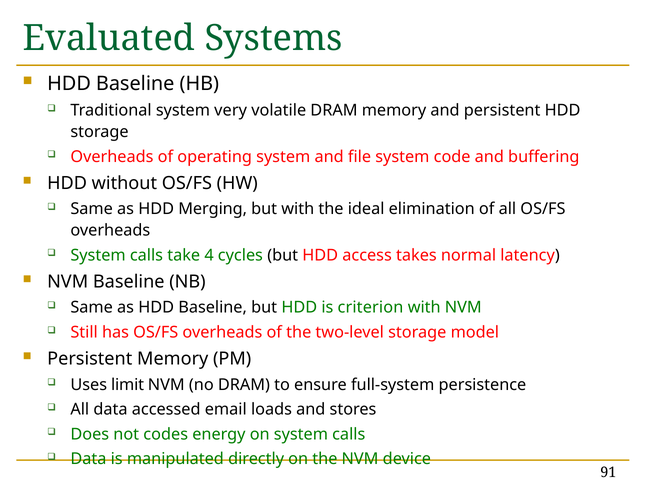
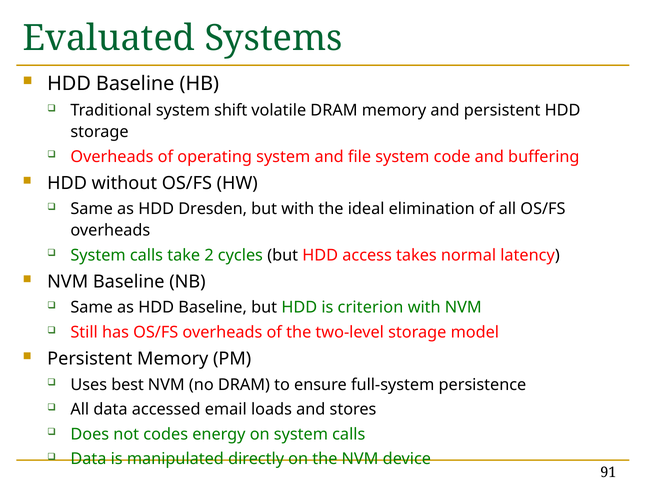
very: very -> shift
Merging: Merging -> Dresden
4: 4 -> 2
limit: limit -> best
